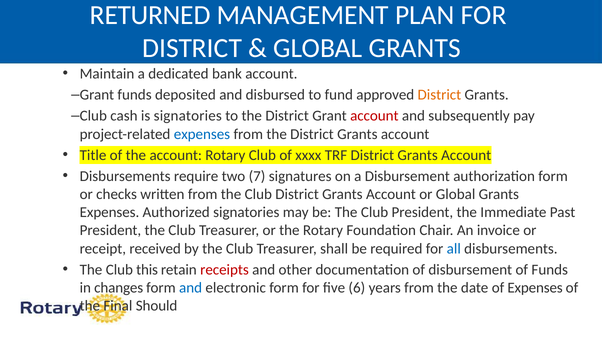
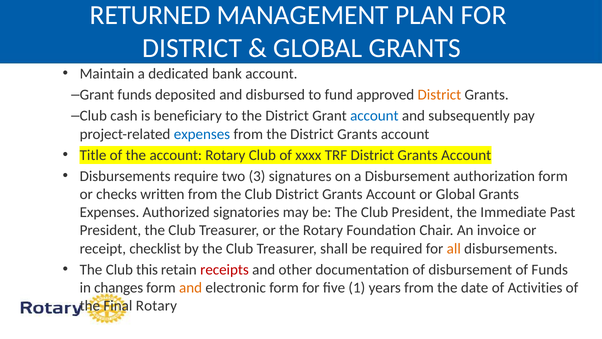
is signatories: signatories -> beneficiary
account at (374, 116) colour: red -> blue
7: 7 -> 3
received: received -> checklist
all colour: blue -> orange
and at (191, 287) colour: blue -> orange
6: 6 -> 1
of Expenses: Expenses -> Activities
Final Should: Should -> Rotary
